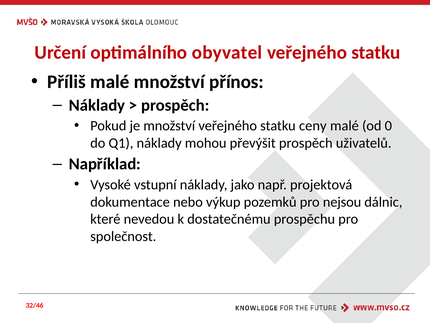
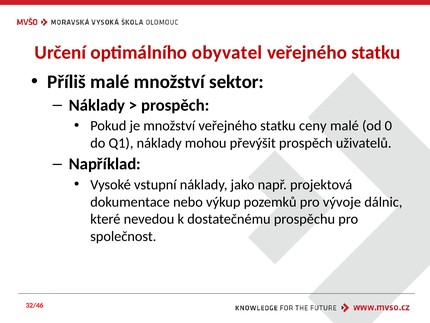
přínos: přínos -> sektor
nejsou: nejsou -> vývoje
